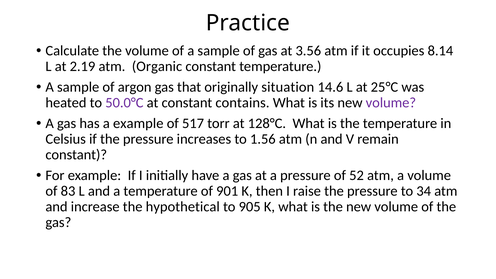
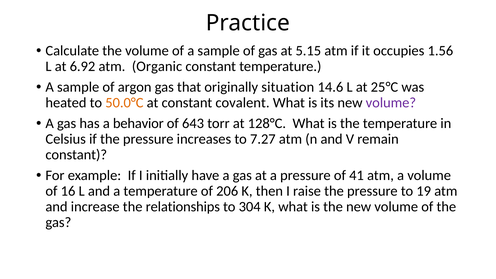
3.56: 3.56 -> 5.15
8.14: 8.14 -> 1.56
2.19: 2.19 -> 6.92
50.0°C colour: purple -> orange
contains: contains -> covalent
a example: example -> behavior
517: 517 -> 643
1.56: 1.56 -> 7.27
52: 52 -> 41
83: 83 -> 16
901: 901 -> 206
34: 34 -> 19
hypothetical: hypothetical -> relationships
905: 905 -> 304
